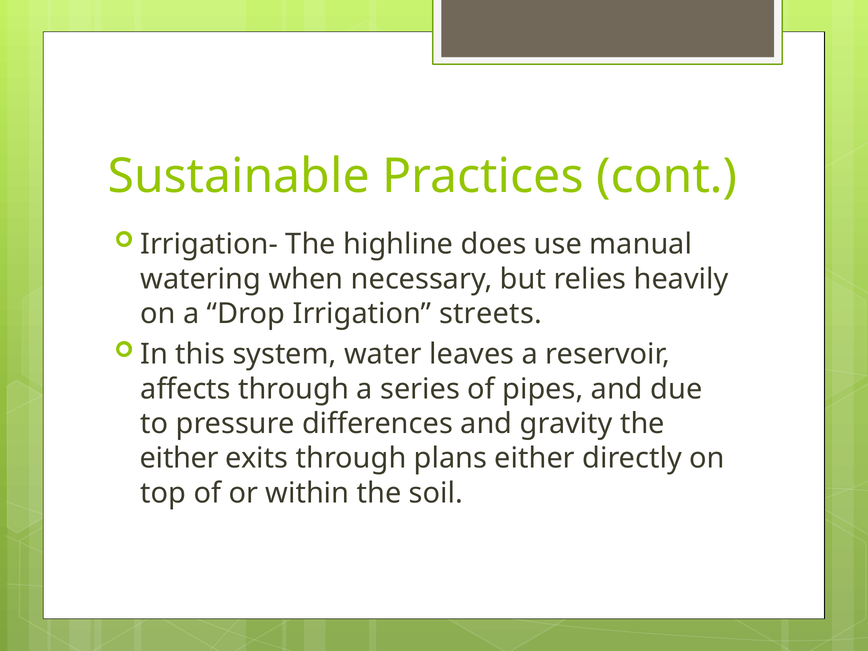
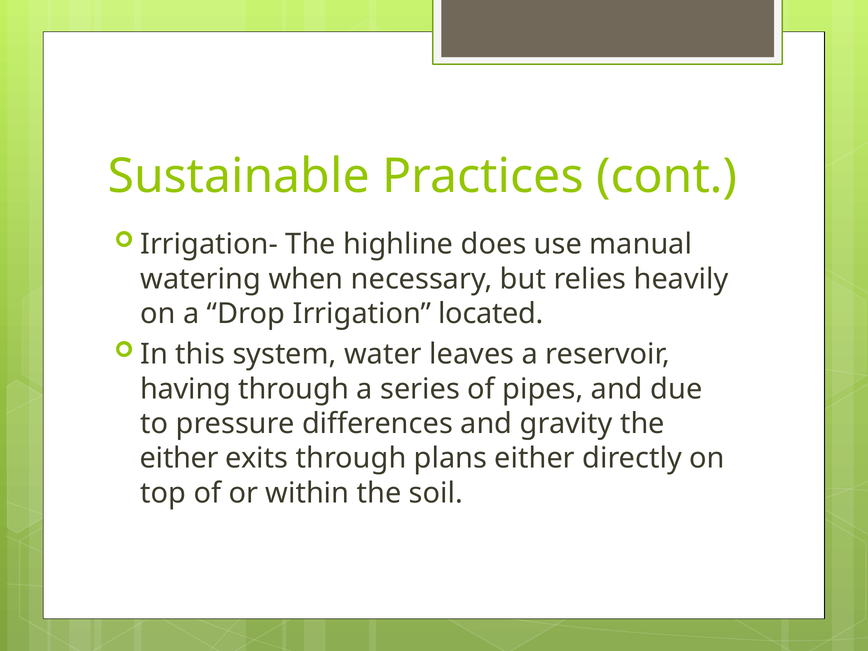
streets: streets -> located
affects: affects -> having
